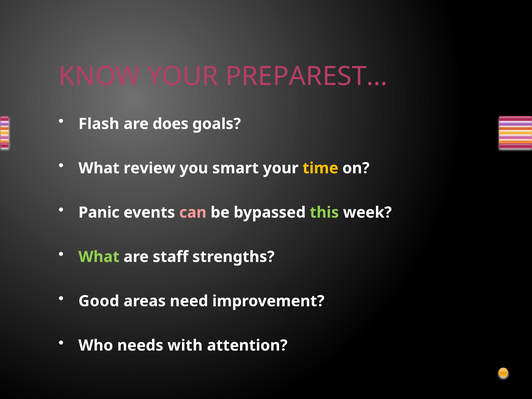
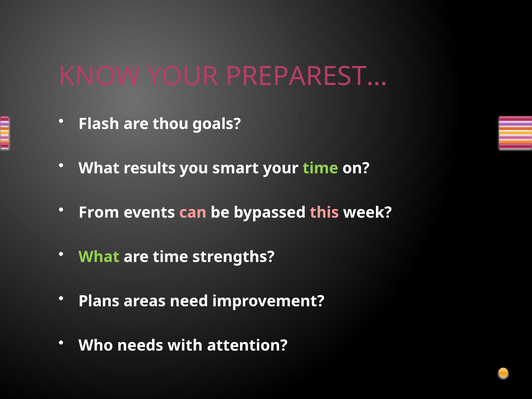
does: does -> thou
review: review -> results
time at (320, 168) colour: yellow -> light green
Panic: Panic -> From
this colour: light green -> pink
are staff: staff -> time
Good: Good -> Plans
